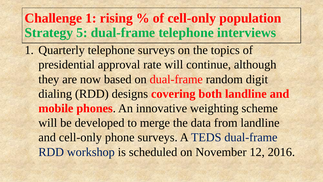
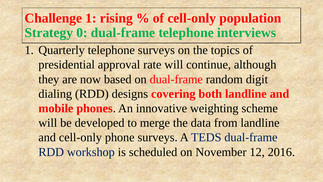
5: 5 -> 0
